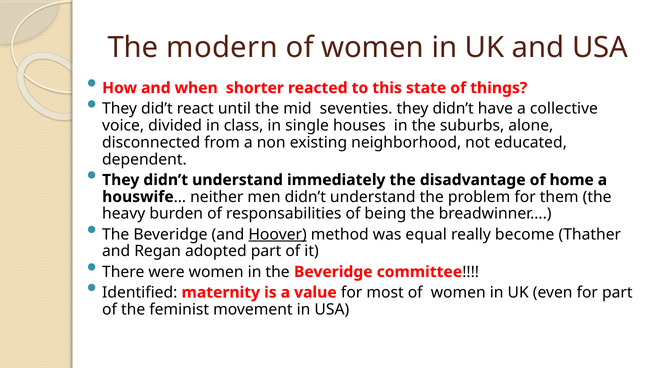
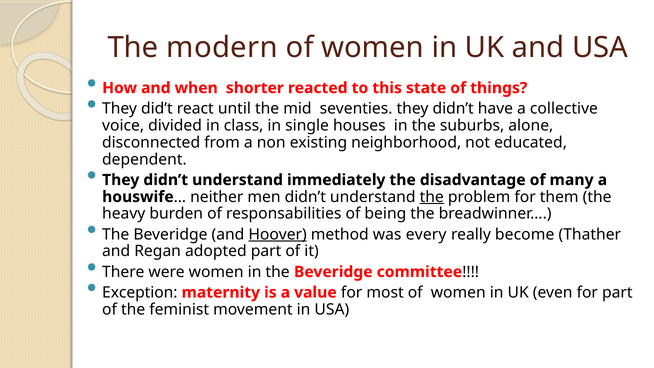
home: home -> many
the at (432, 197) underline: none -> present
equal: equal -> every
Identified: Identified -> Exception
